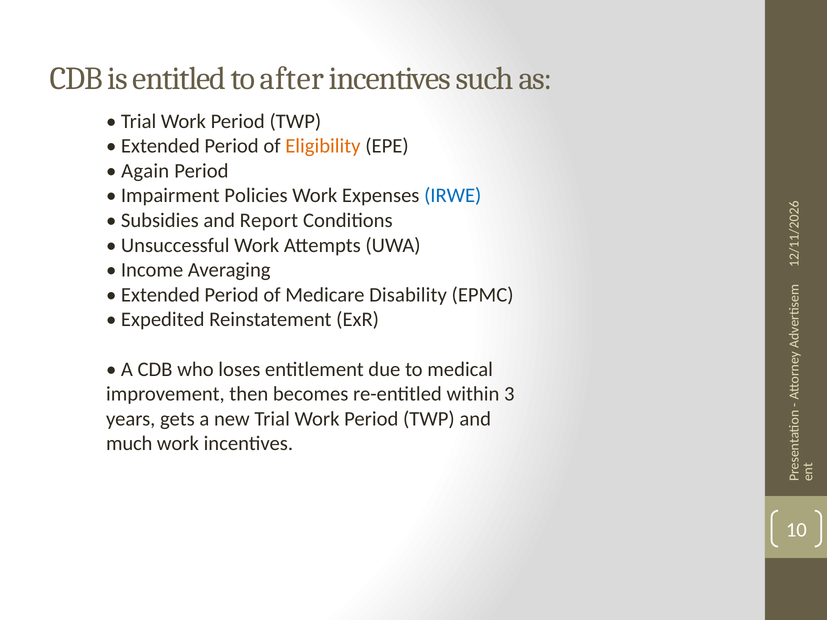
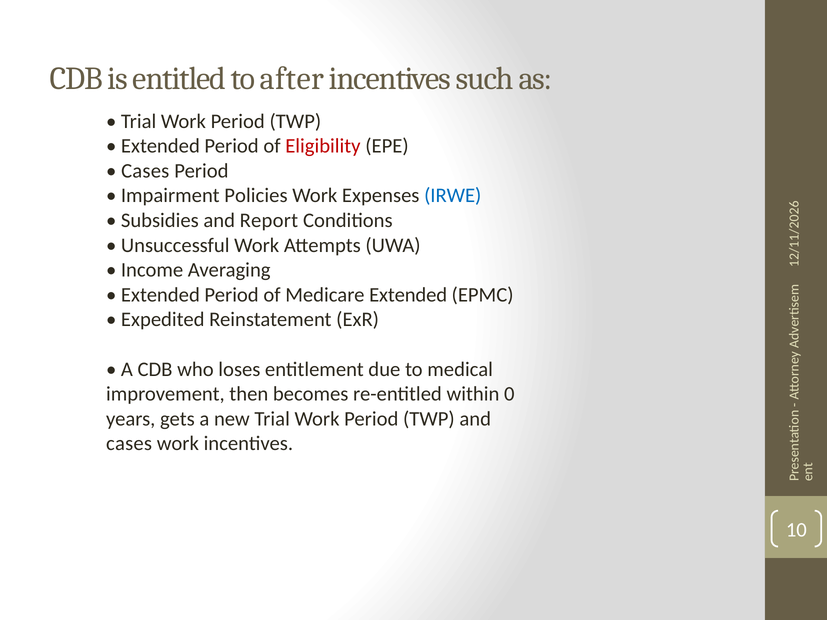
Eligibility colour: orange -> red
Again at (145, 171): Again -> Cases
Medicare Disability: Disability -> Extended
within 3: 3 -> 0
much at (129, 444): much -> cases
